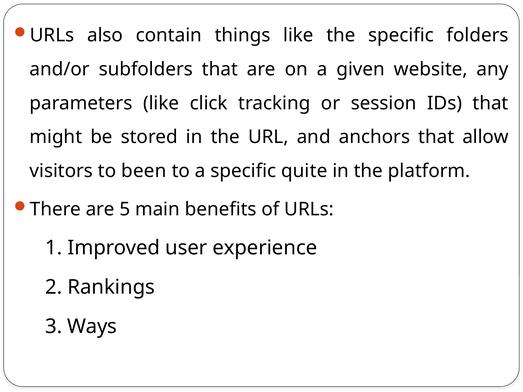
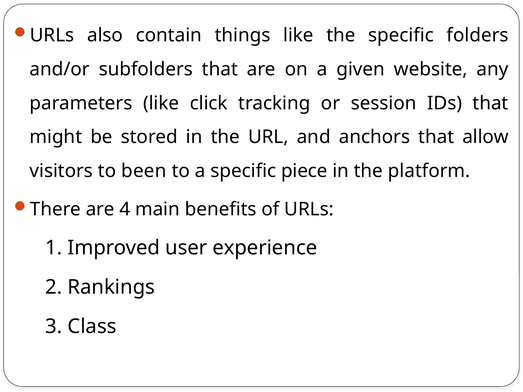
quite: quite -> piece
5: 5 -> 4
Ways: Ways -> Class
